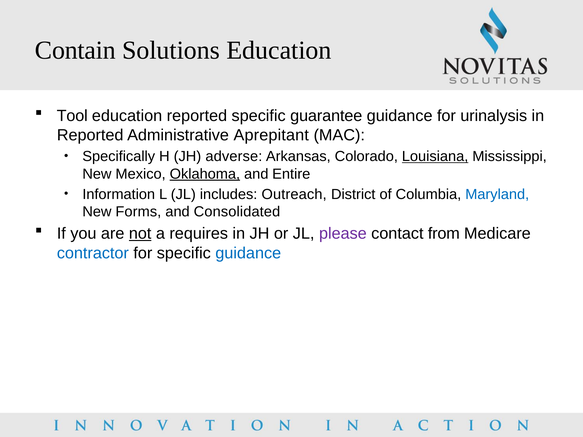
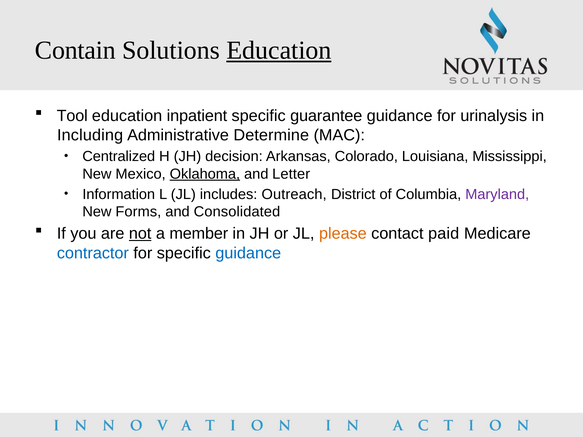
Education at (279, 50) underline: none -> present
education reported: reported -> inpatient
Reported at (90, 135): Reported -> Including
Aprepitant: Aprepitant -> Determine
Specifically: Specifically -> Centralized
adverse: adverse -> decision
Louisiana underline: present -> none
Entire: Entire -> Letter
Maryland colour: blue -> purple
requires: requires -> member
please colour: purple -> orange
from: from -> paid
